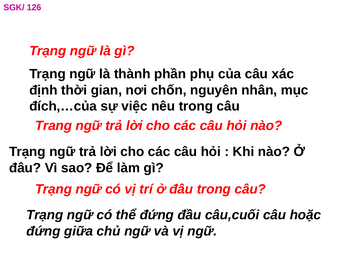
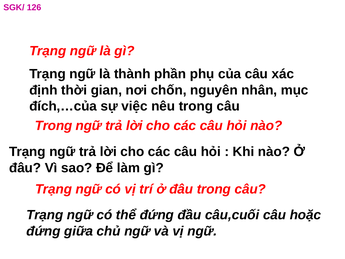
Trang at (54, 126): Trang -> Trong
